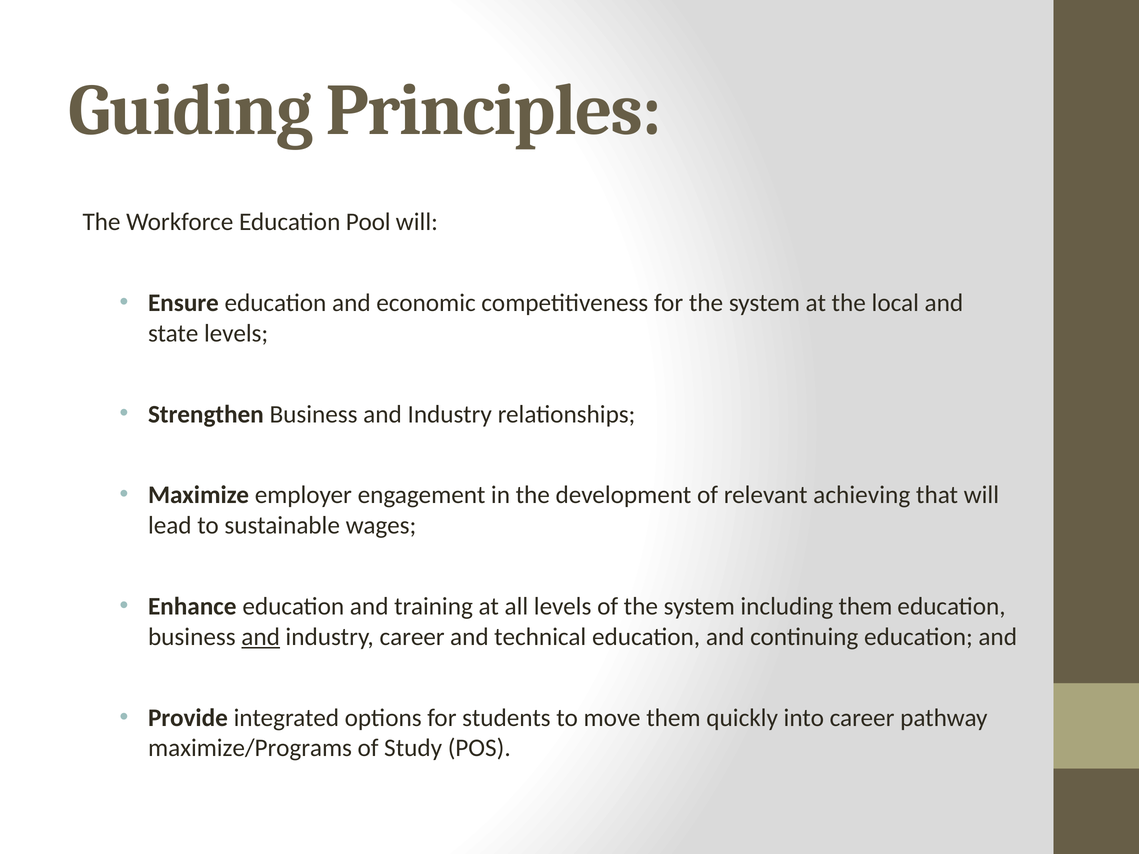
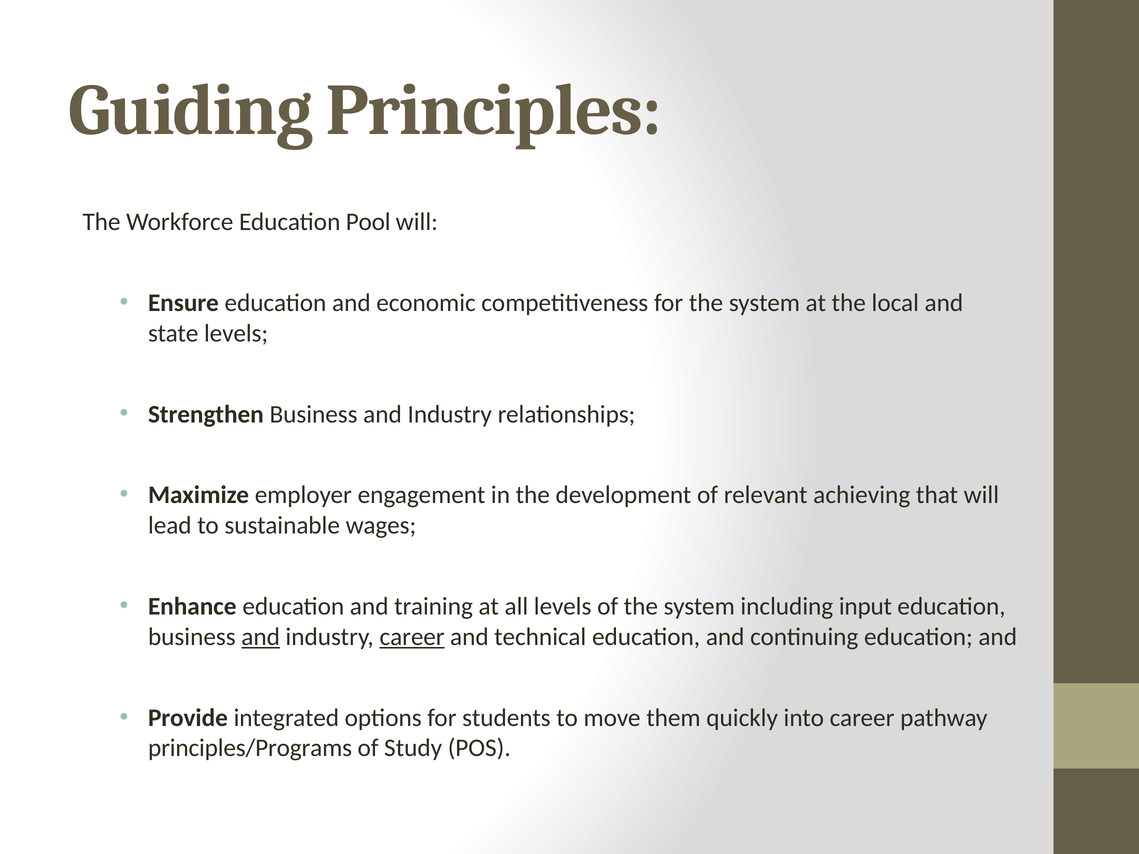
including them: them -> input
career at (412, 637) underline: none -> present
maximize/Programs: maximize/Programs -> principles/Programs
